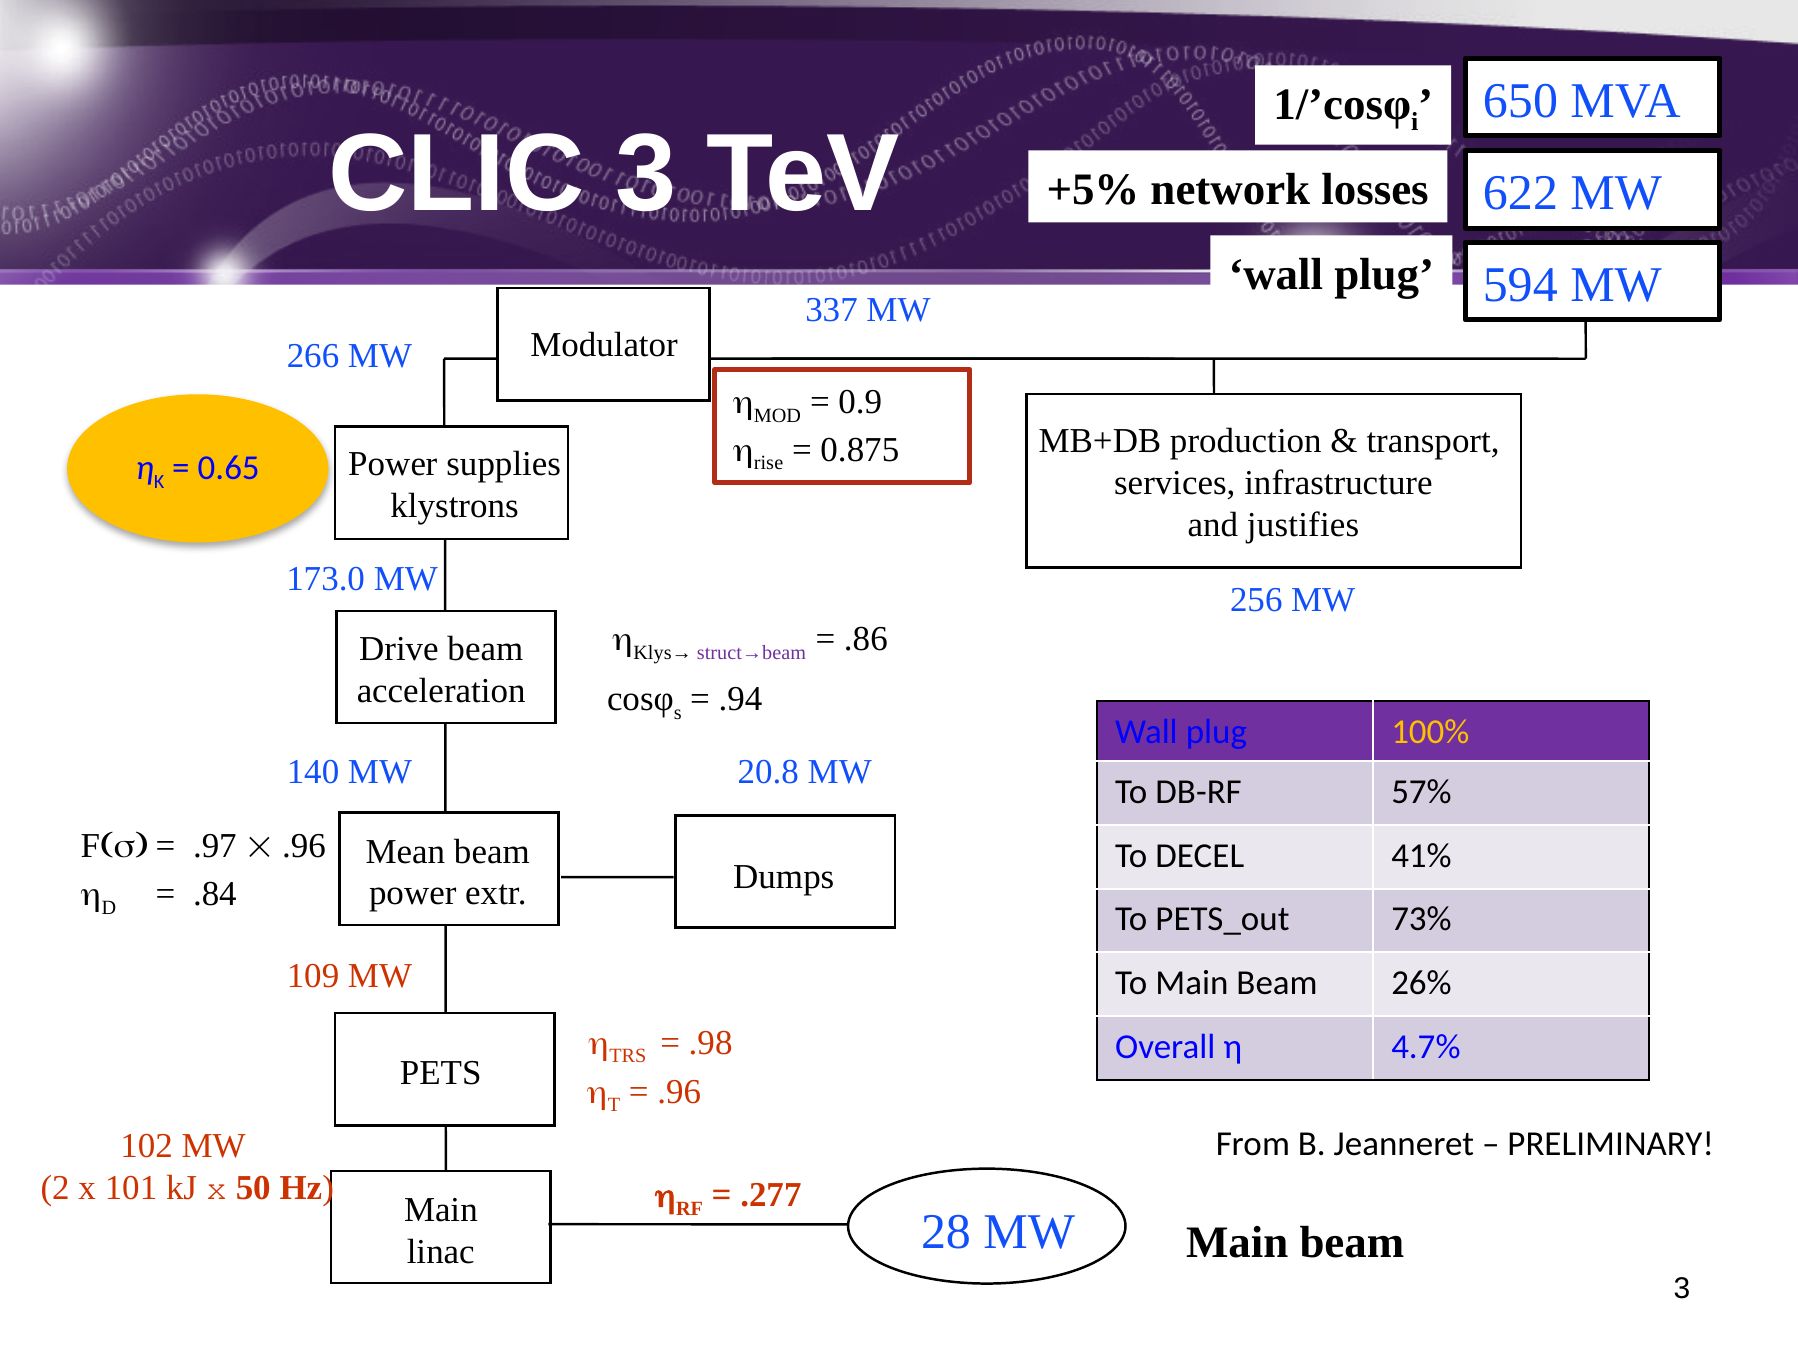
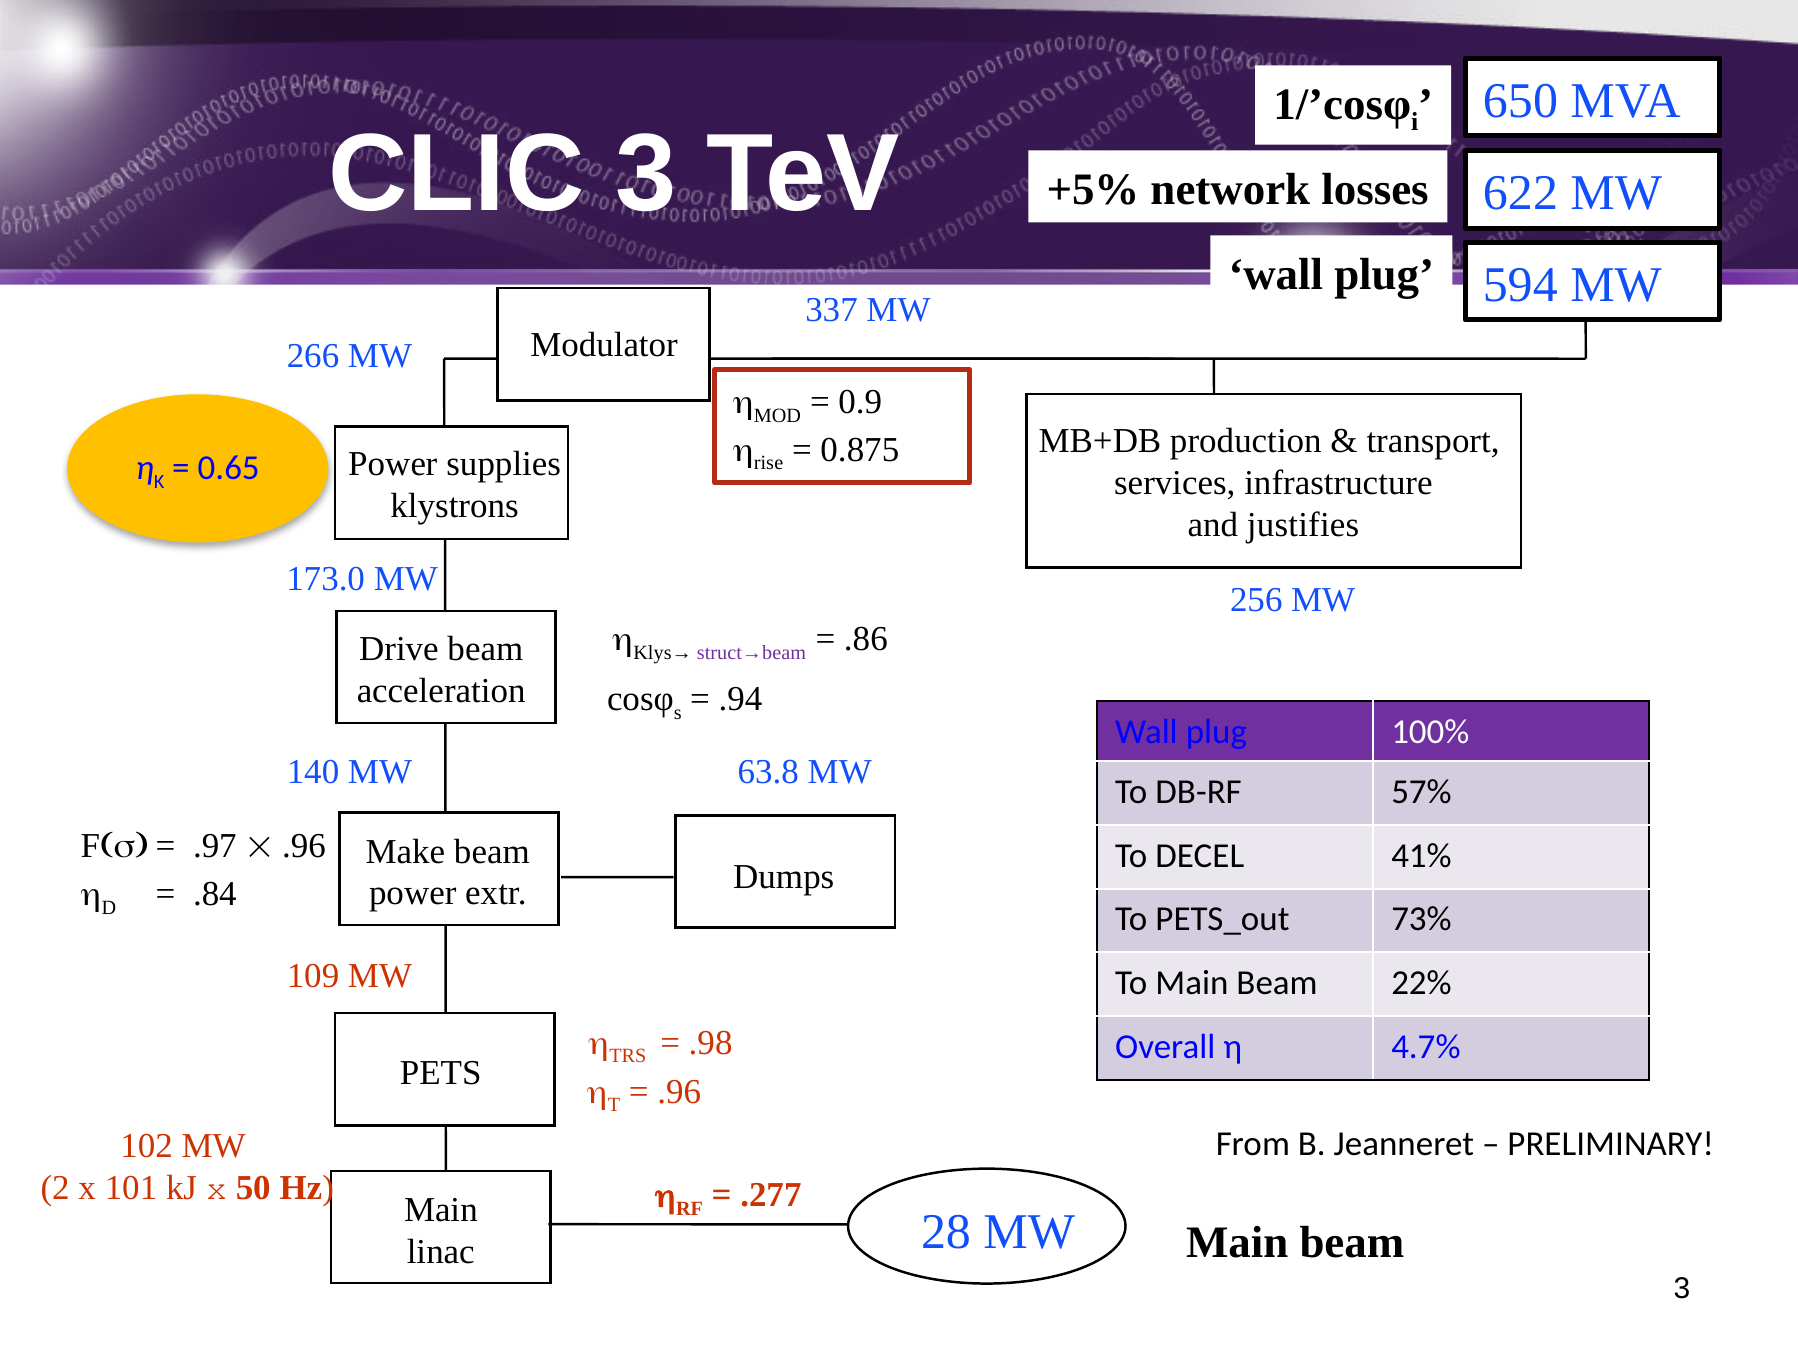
100% colour: yellow -> white
20.8: 20.8 -> 63.8
Mean: Mean -> Make
26%: 26% -> 22%
